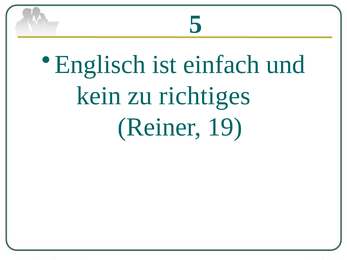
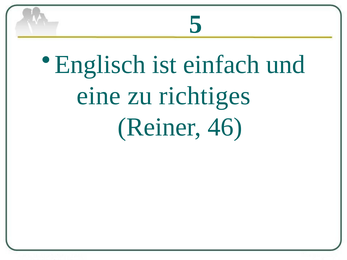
kein: kein -> eine
19: 19 -> 46
